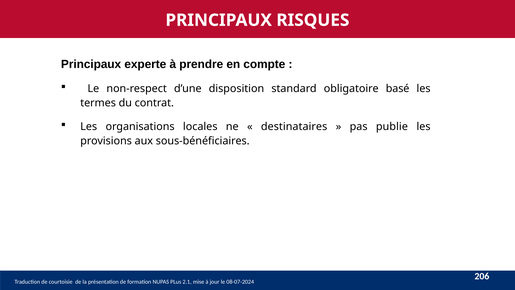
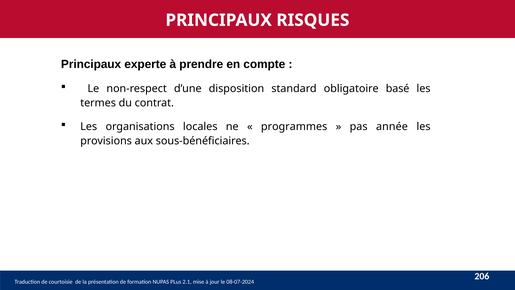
destinataires: destinataires -> programmes
publie: publie -> année
